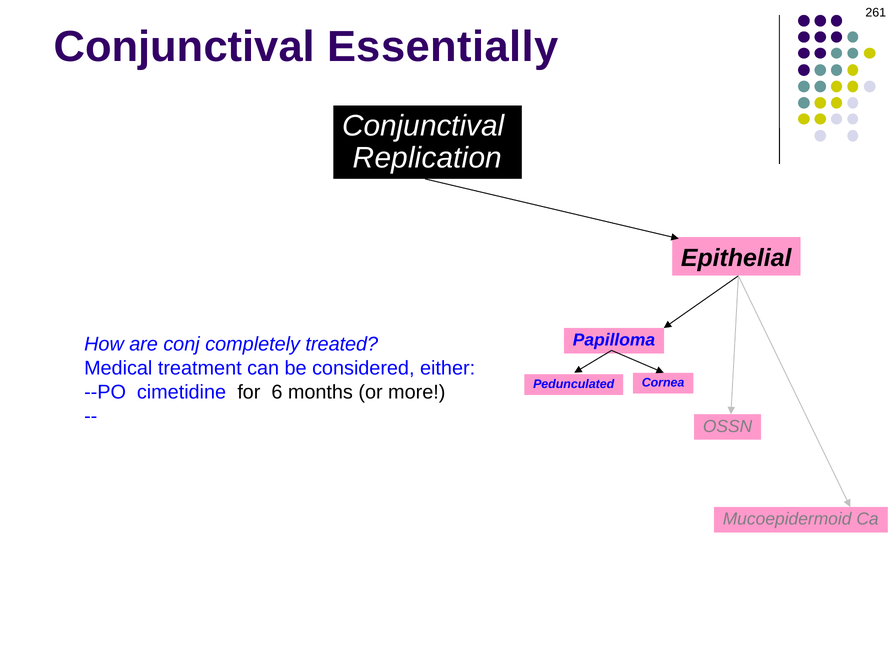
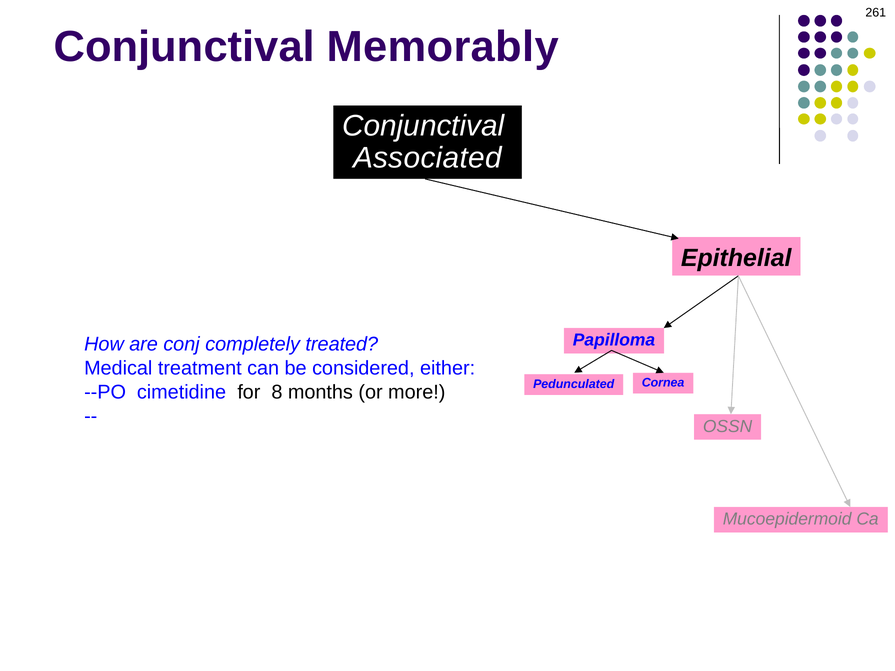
Essentially: Essentially -> Memorably
Replication: Replication -> Associated
6: 6 -> 8
